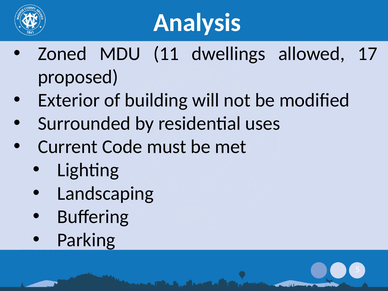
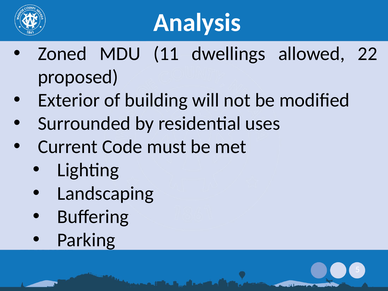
17: 17 -> 22
